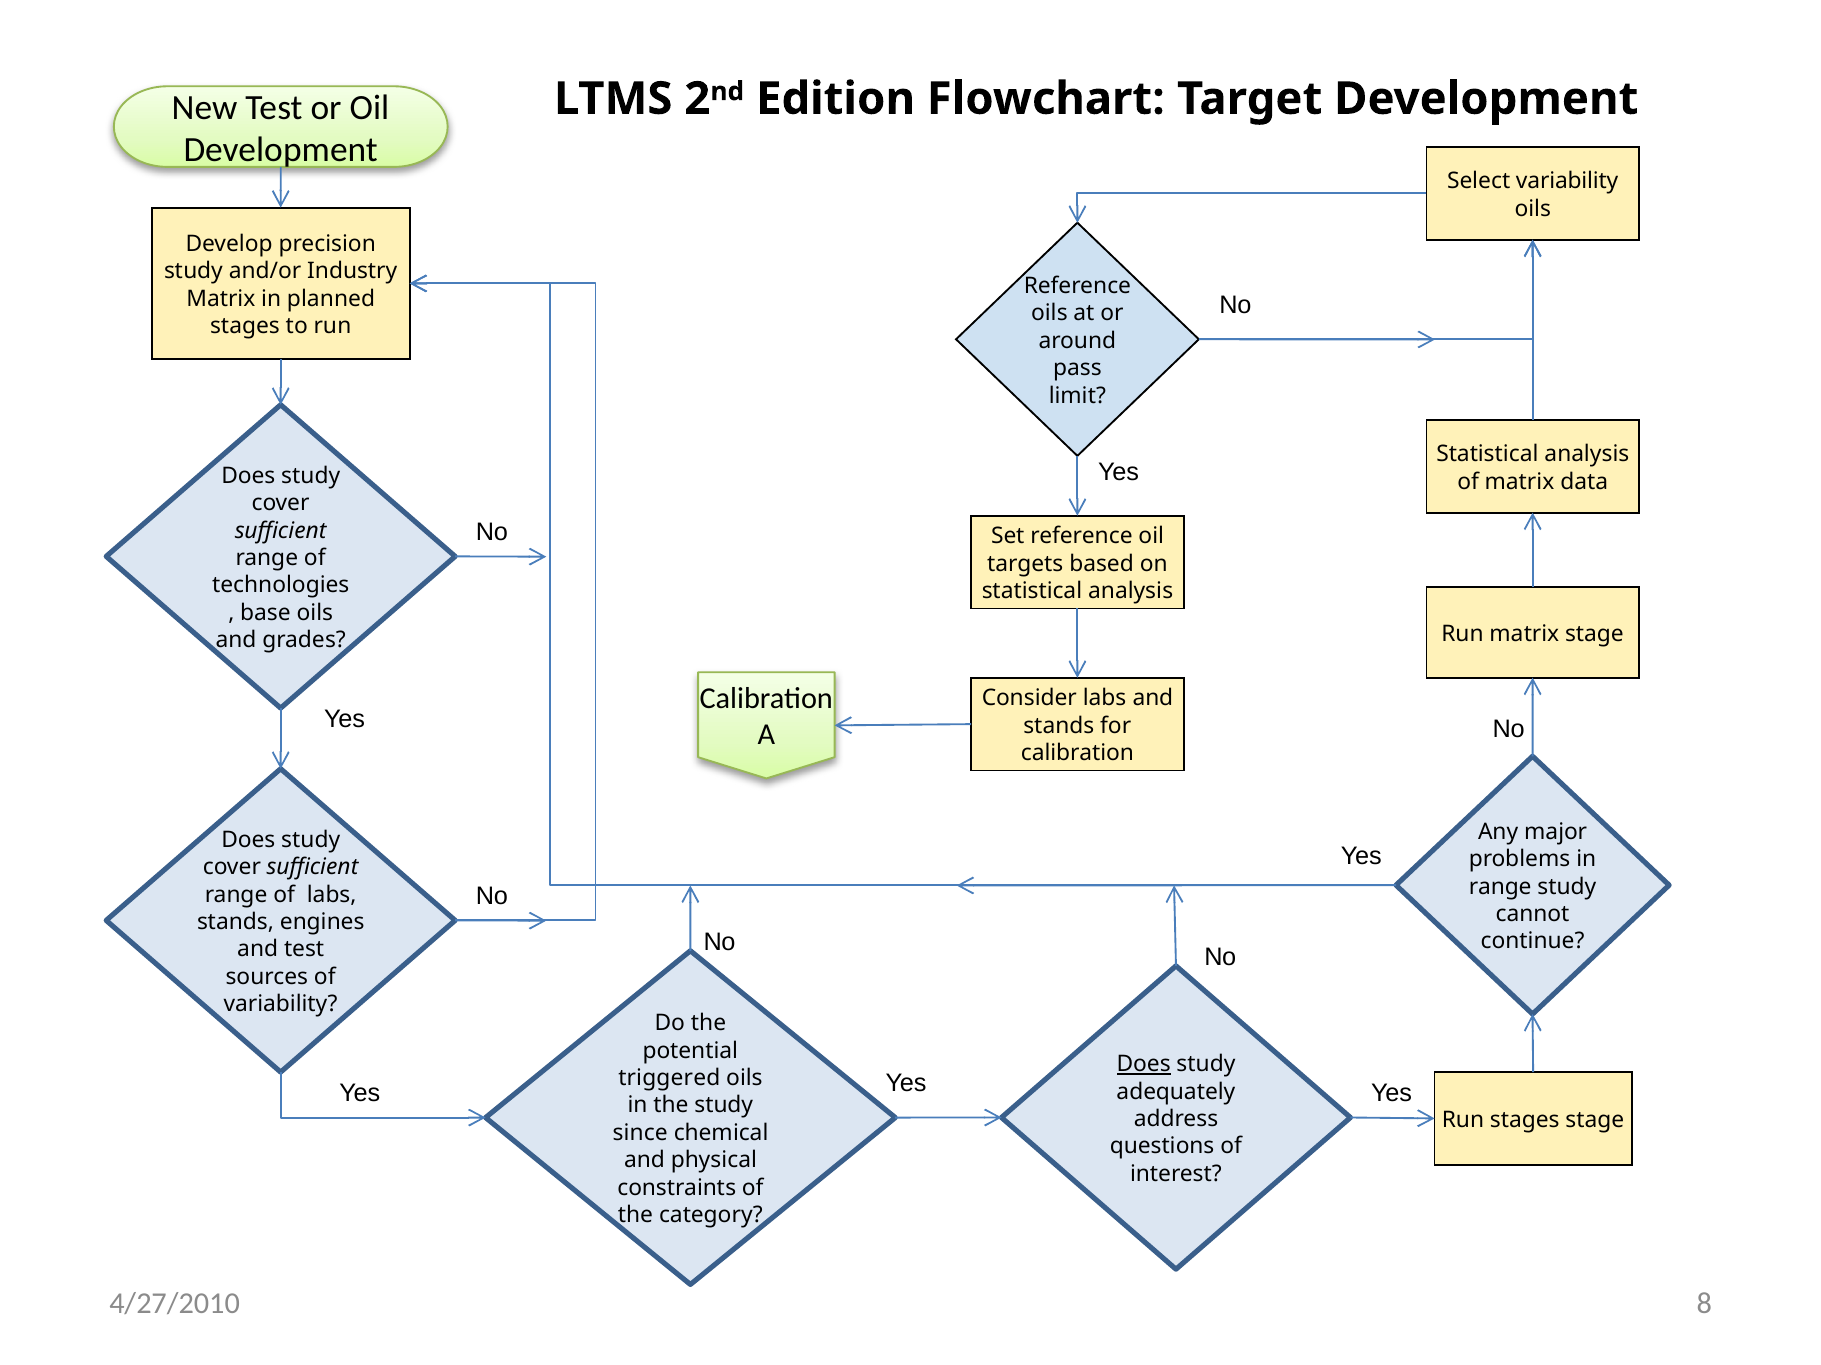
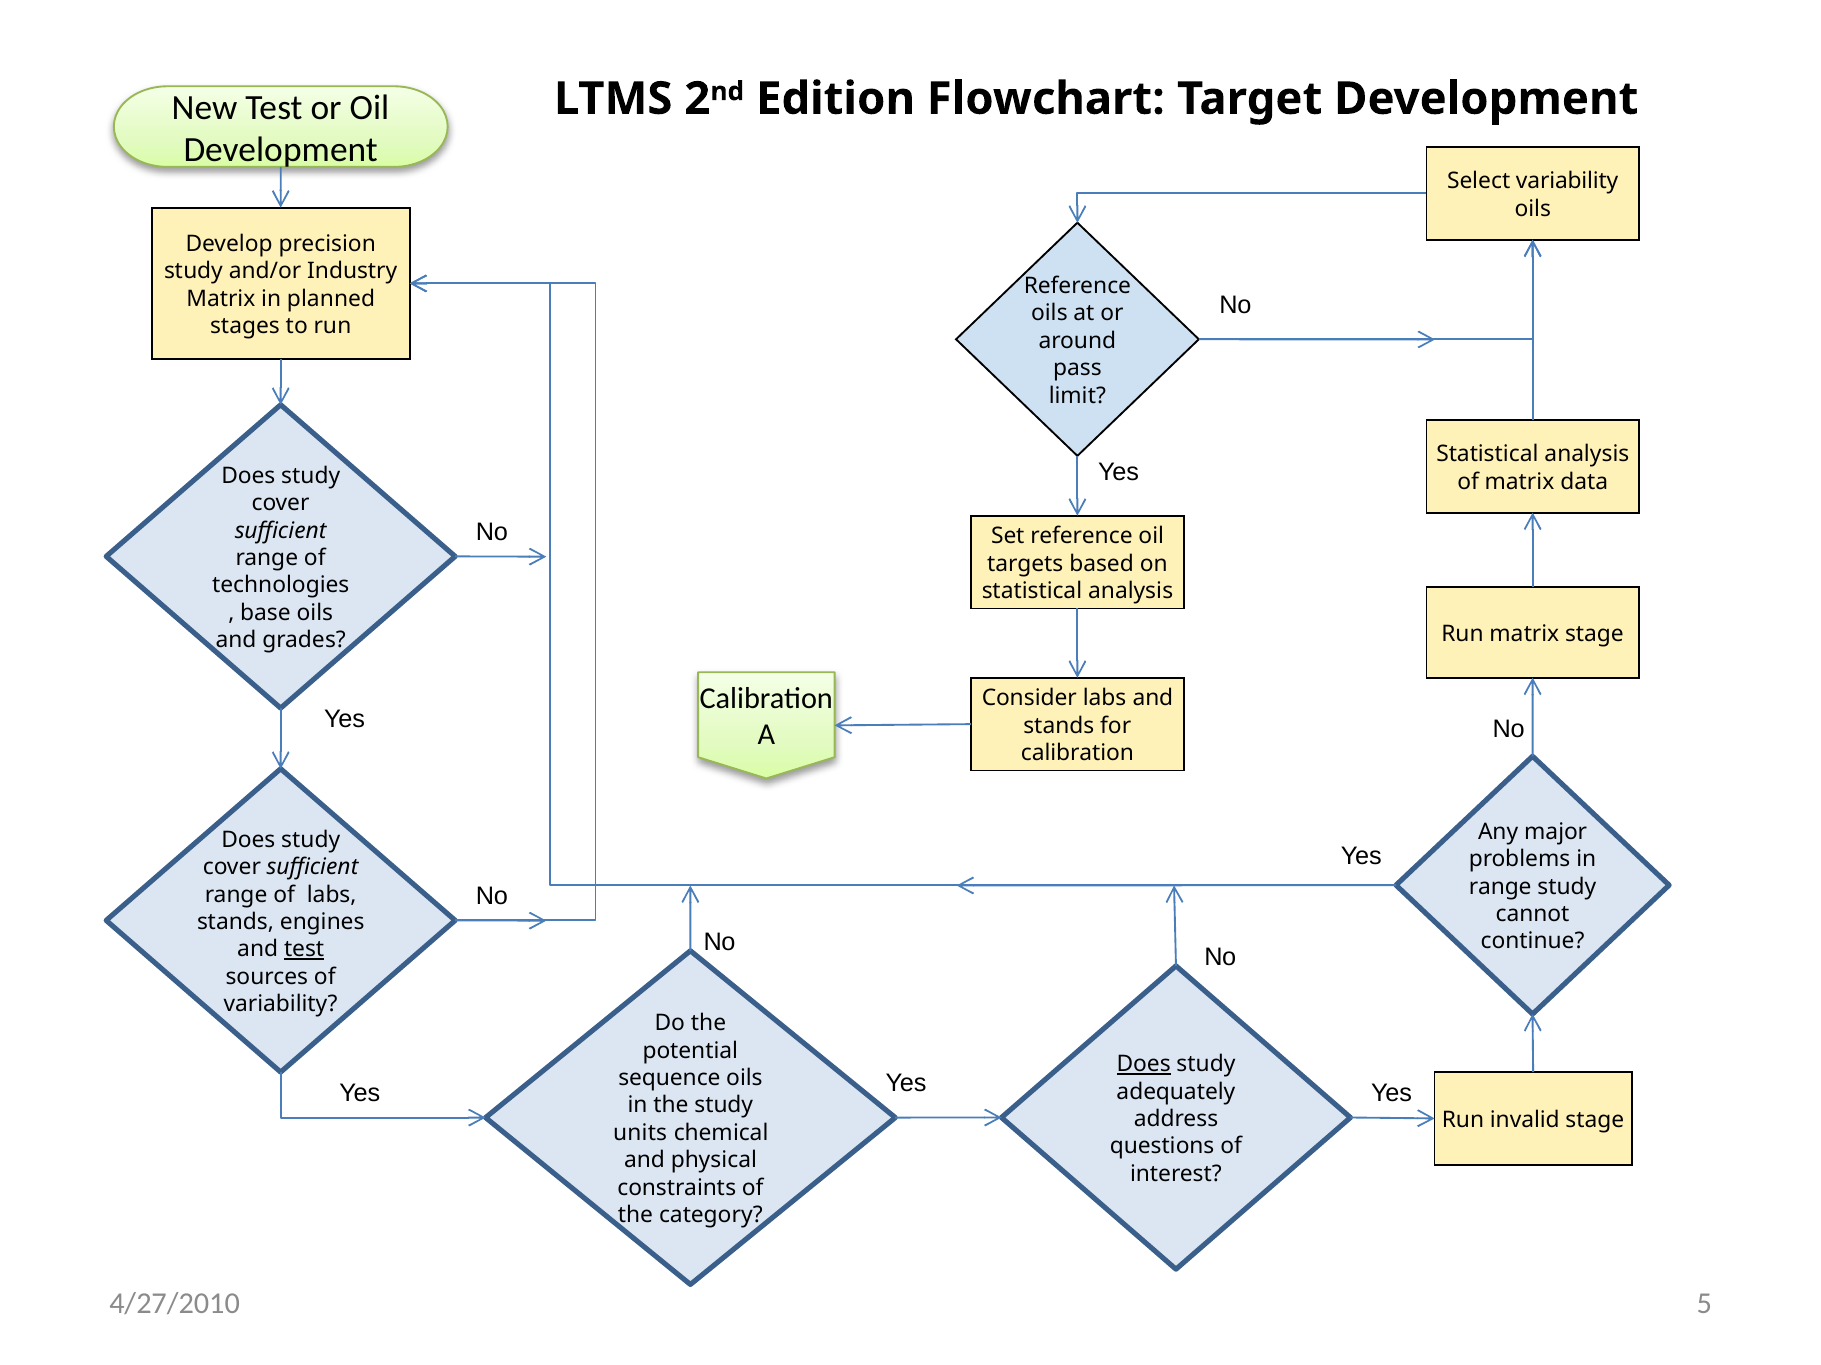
test at (304, 950) underline: none -> present
triggered: triggered -> sequence
Run stages: stages -> invalid
since: since -> units
8: 8 -> 5
